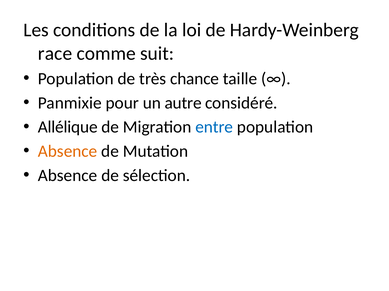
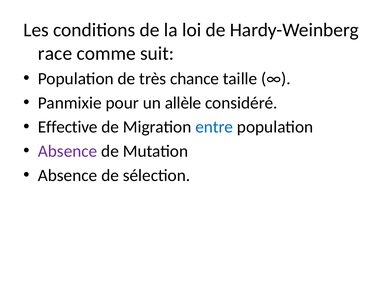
autre: autre -> allèle
Allélique: Allélique -> Effective
Absence at (68, 152) colour: orange -> purple
